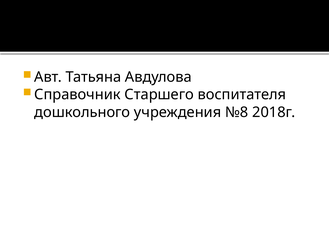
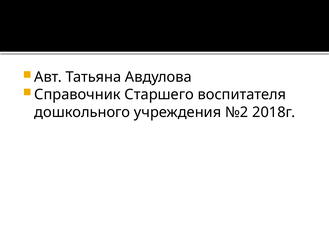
№8: №8 -> №2
